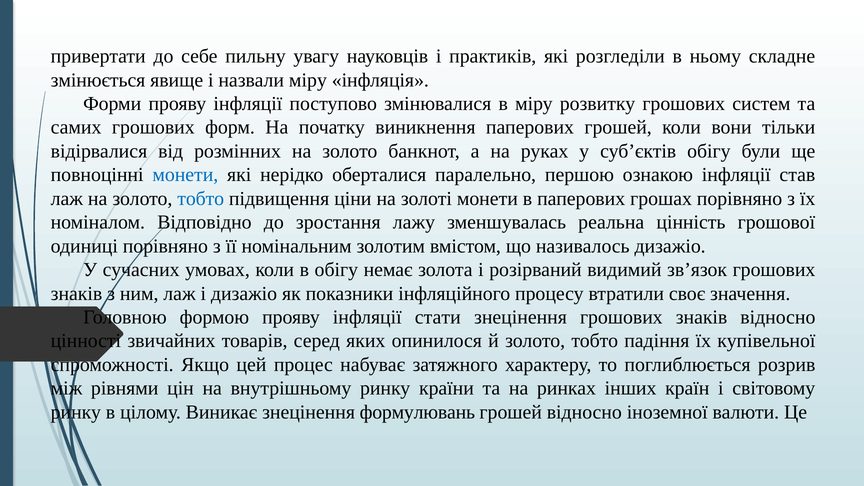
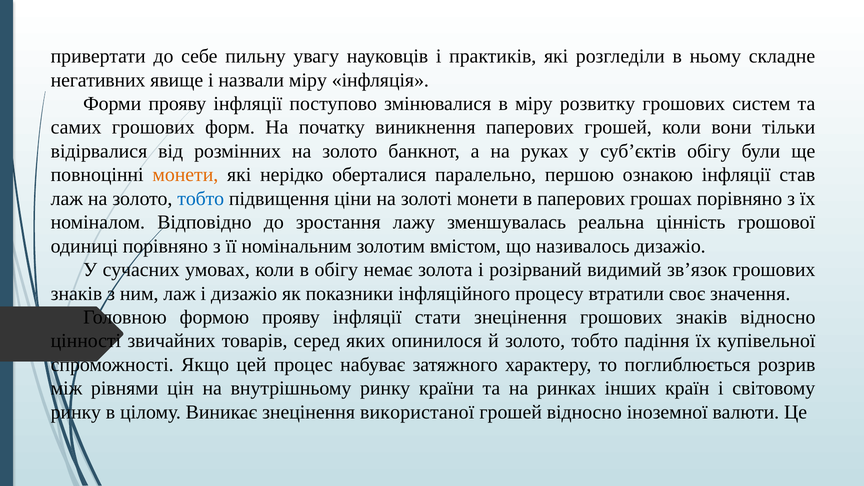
змінюється: змінюється -> негативних
монети at (185, 175) colour: blue -> orange
формулювань: формулювань -> використаної
